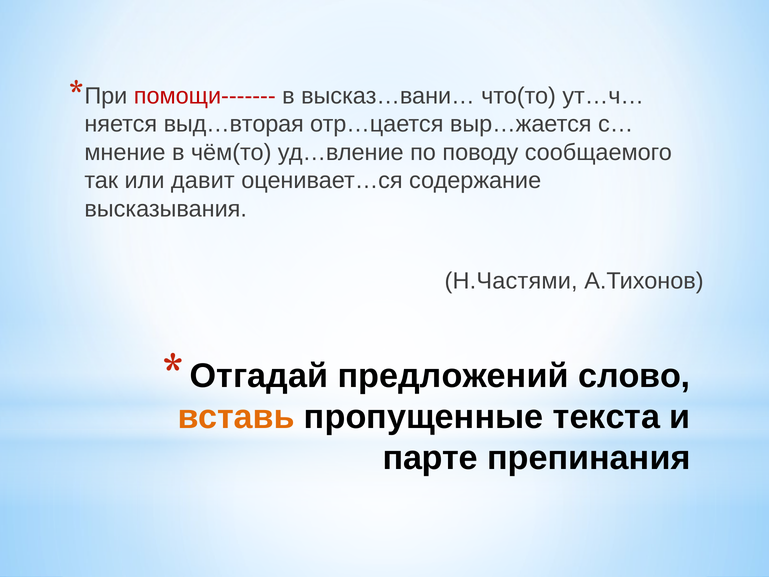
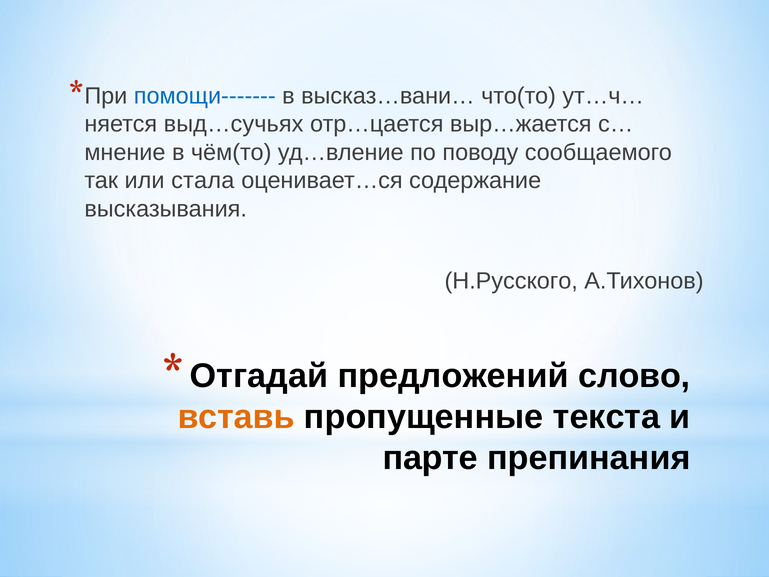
помощи------- colour: red -> blue
выд…вторая: выд…вторая -> выд…сучьях
давит: давит -> стала
Н.Частями: Н.Частями -> Н.Русского
